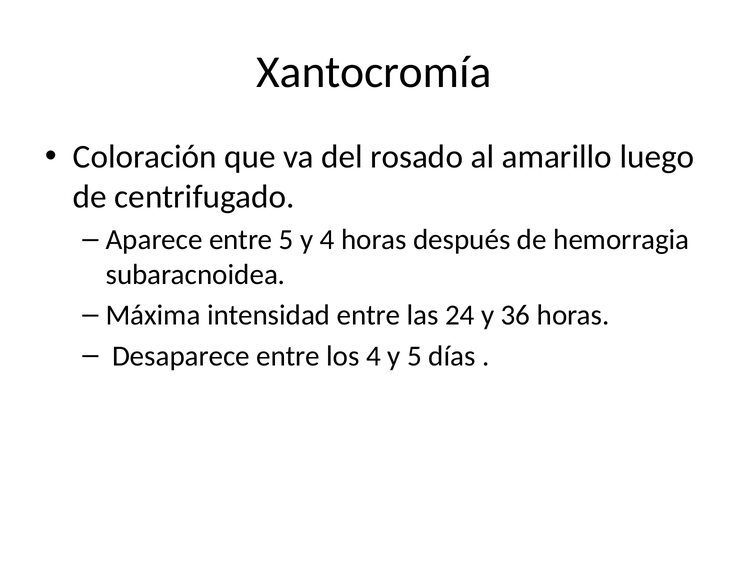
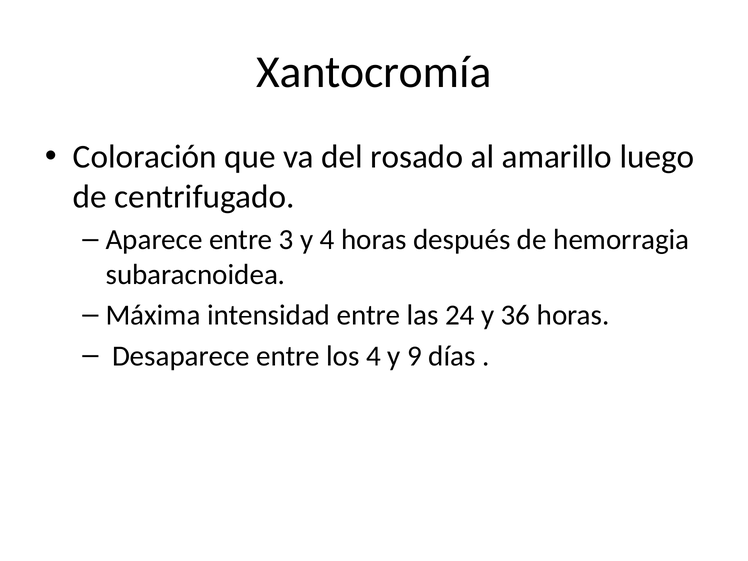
entre 5: 5 -> 3
y 5: 5 -> 9
